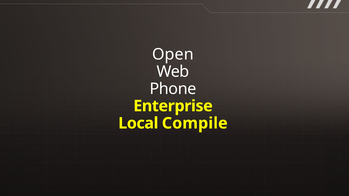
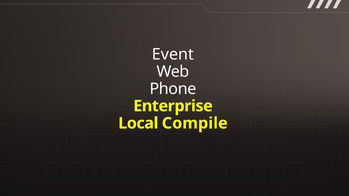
Open: Open -> Event
